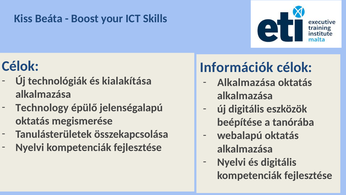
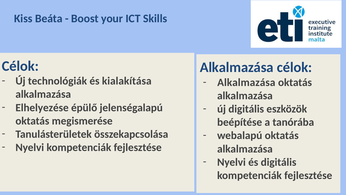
Információk at (237, 67): Információk -> Alkalmazása
Technology: Technology -> Elhelyezése
